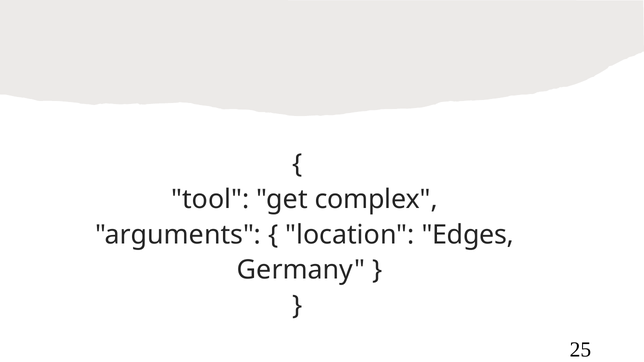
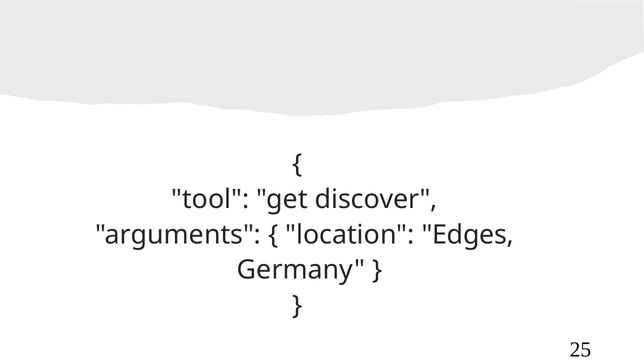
complex: complex -> discover
